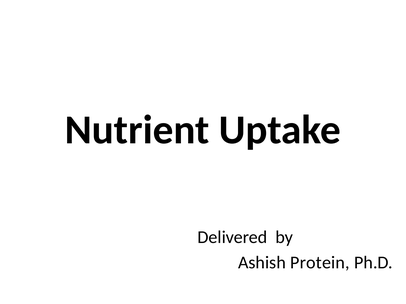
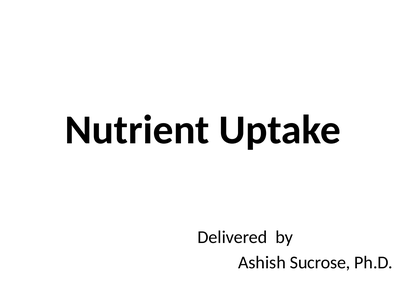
Protein: Protein -> Sucrose
